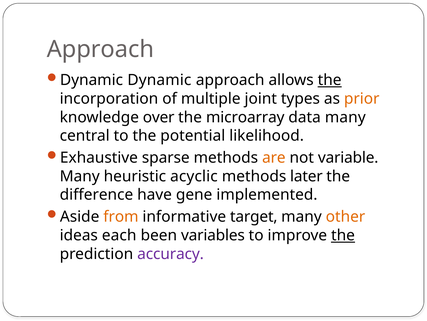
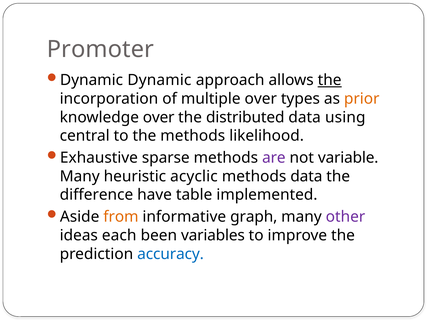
Approach at (100, 49): Approach -> Promoter
multiple joint: joint -> over
microarray: microarray -> distributed
data many: many -> using
the potential: potential -> methods
are colour: orange -> purple
methods later: later -> data
gene: gene -> table
target: target -> graph
other colour: orange -> purple
the at (343, 235) underline: present -> none
accuracy colour: purple -> blue
